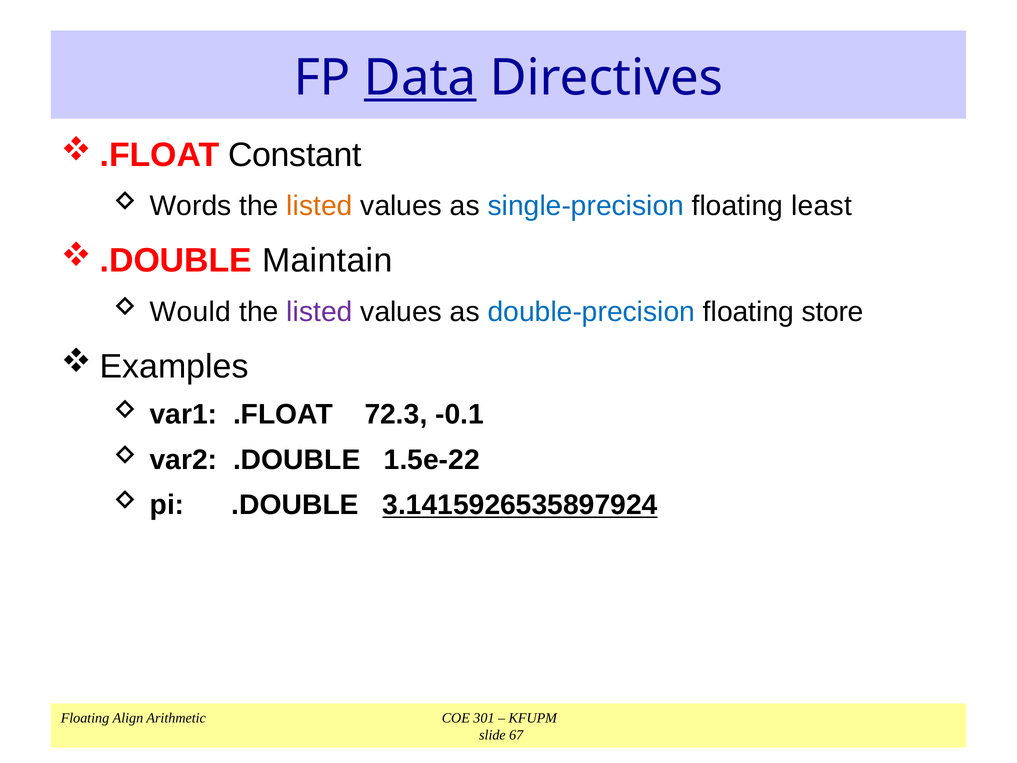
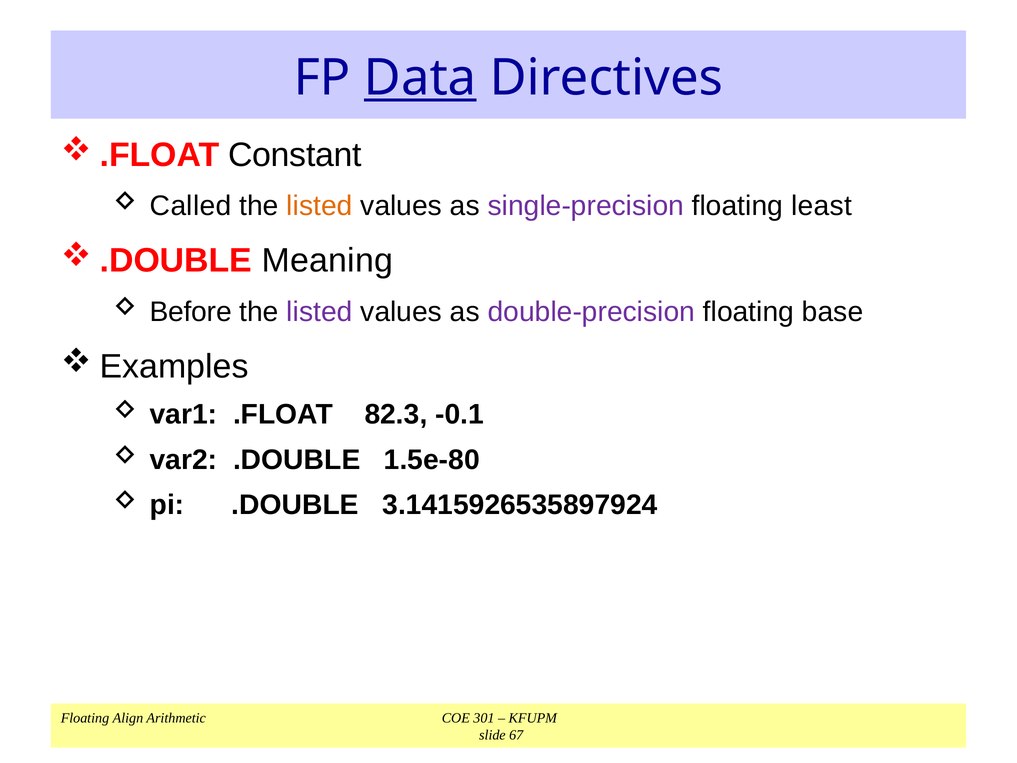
Words: Words -> Called
single-precision colour: blue -> purple
Maintain: Maintain -> Meaning
Would: Would -> Before
double-precision colour: blue -> purple
store: store -> base
72.3: 72.3 -> 82.3
1.5e-22: 1.5e-22 -> 1.5e-80
3.1415926535897924 underline: present -> none
